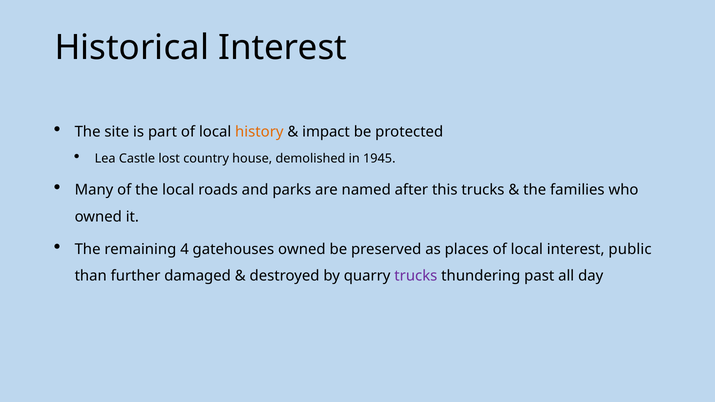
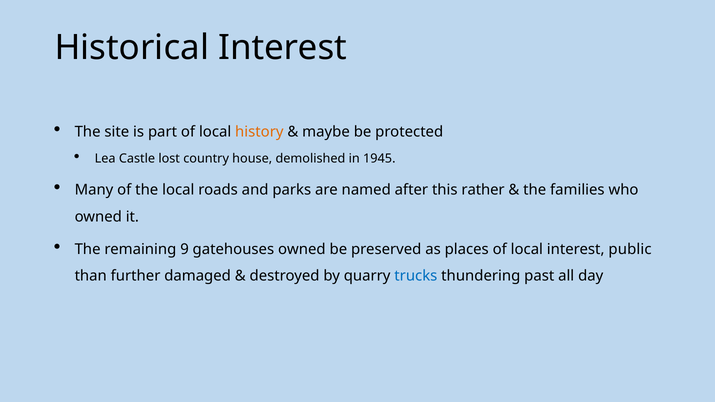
impact: impact -> maybe
this trucks: trucks -> rather
4: 4 -> 9
trucks at (416, 276) colour: purple -> blue
